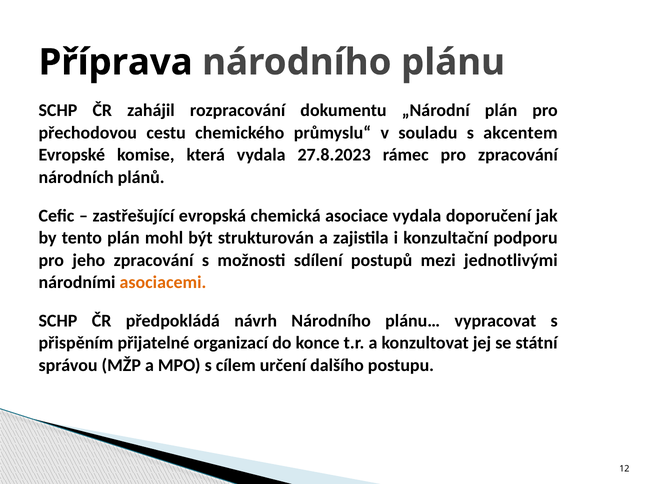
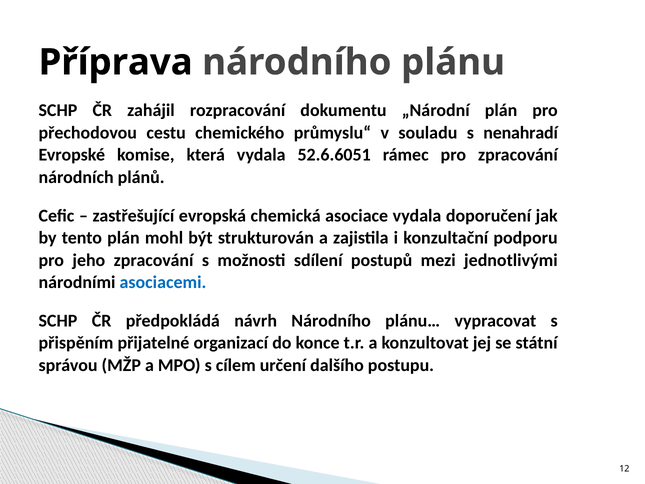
akcentem: akcentem -> nenahradí
27.8.2023: 27.8.2023 -> 52.6.6051
asociacemi colour: orange -> blue
